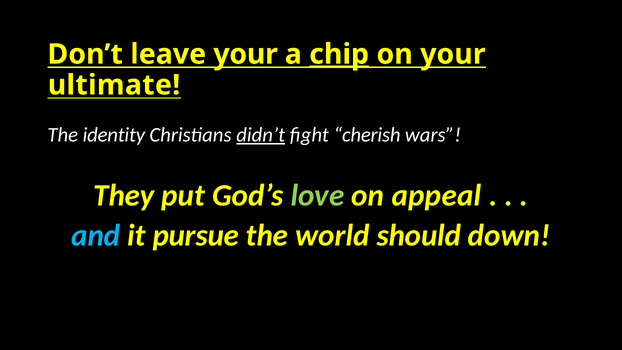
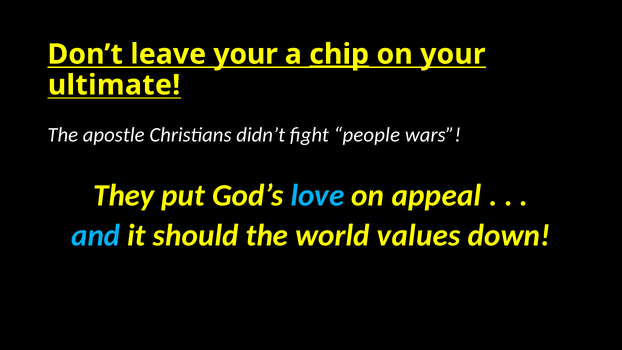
identity: identity -> apostle
didn’t underline: present -> none
cherish: cherish -> people
love colour: light green -> light blue
pursue: pursue -> should
should: should -> values
